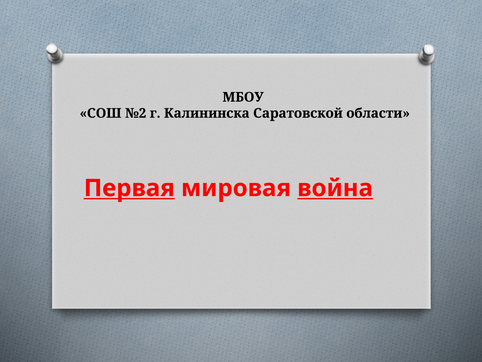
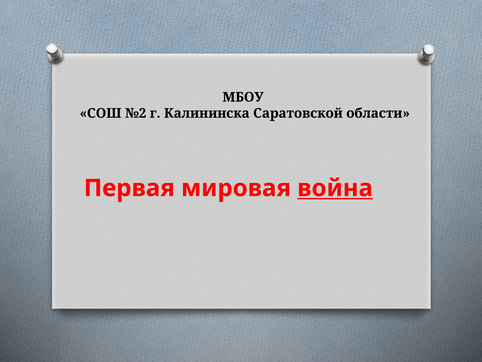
Первая underline: present -> none
